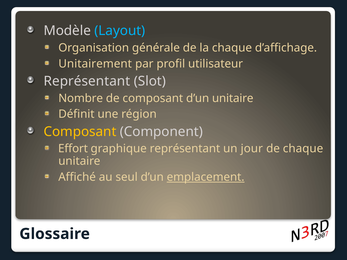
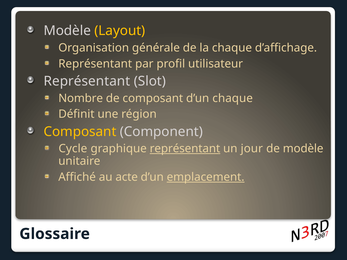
Layout colour: light blue -> yellow
Unitairement at (95, 64): Unitairement -> Représentant
d’un unitaire: unitaire -> chaque
Effort: Effort -> Cycle
représentant at (185, 149) underline: none -> present
de chaque: chaque -> modèle
seul: seul -> acte
